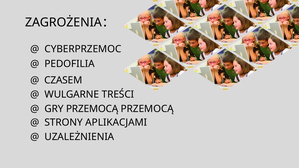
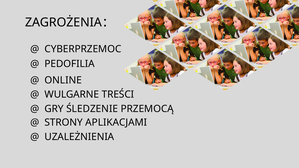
CZASEM: CZASEM -> ONLINE
GRY PRZEMOCĄ: PRZEMOCĄ -> ŚLEDZENIE
